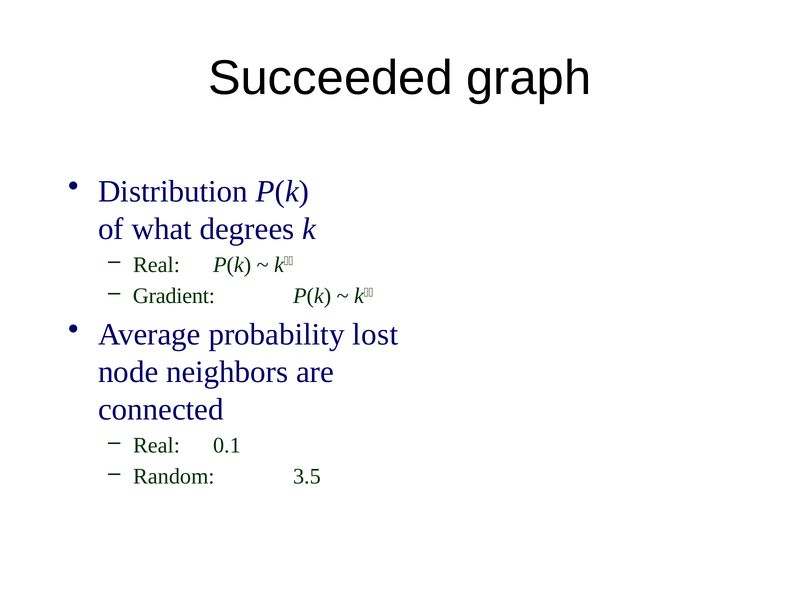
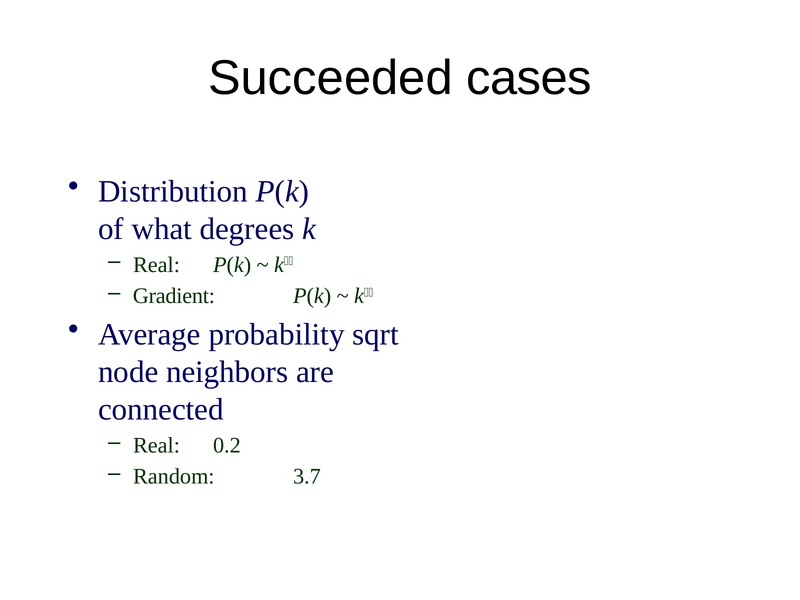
graph: graph -> cases
lost: lost -> sqrt
0.1: 0.1 -> 0.2
3.5: 3.5 -> 3.7
